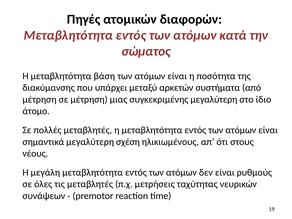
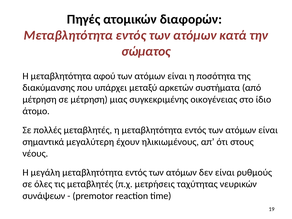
βάση: βάση -> αφού
συγκεκριμένης μεγαλύτερη: μεγαλύτερη -> οικογένειας
σχέση: σχέση -> έχουν
